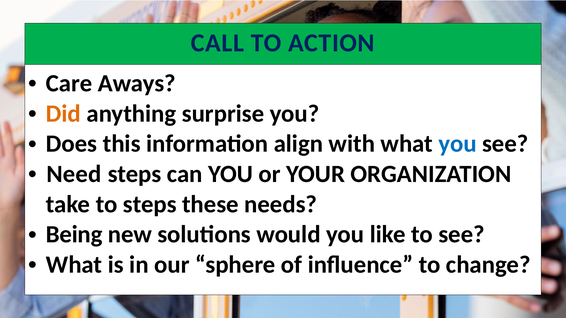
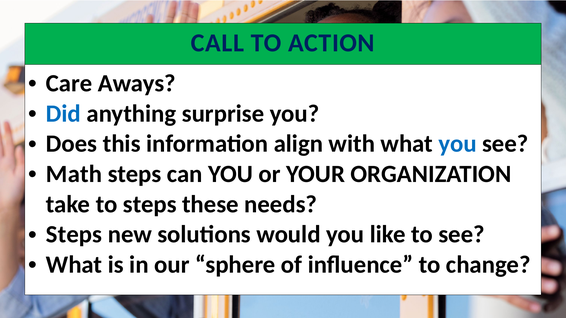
Did colour: orange -> blue
Need: Need -> Math
Being at (74, 235): Being -> Steps
